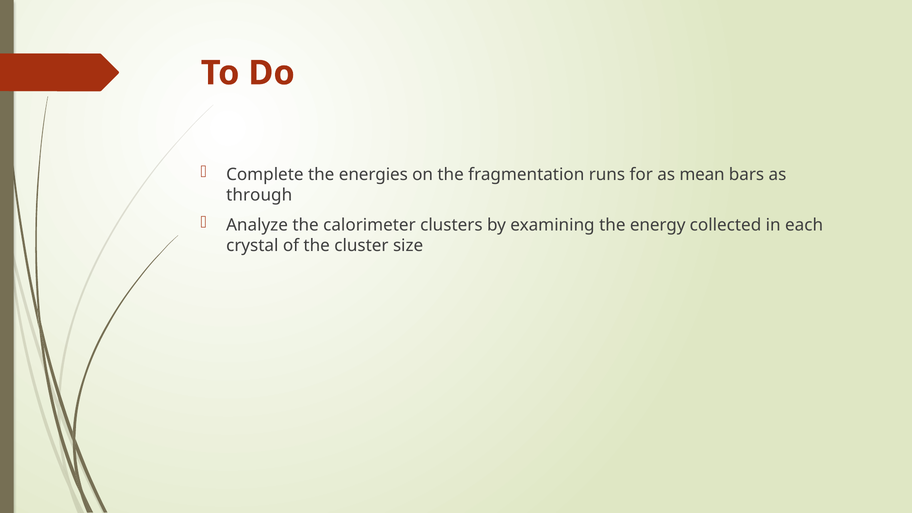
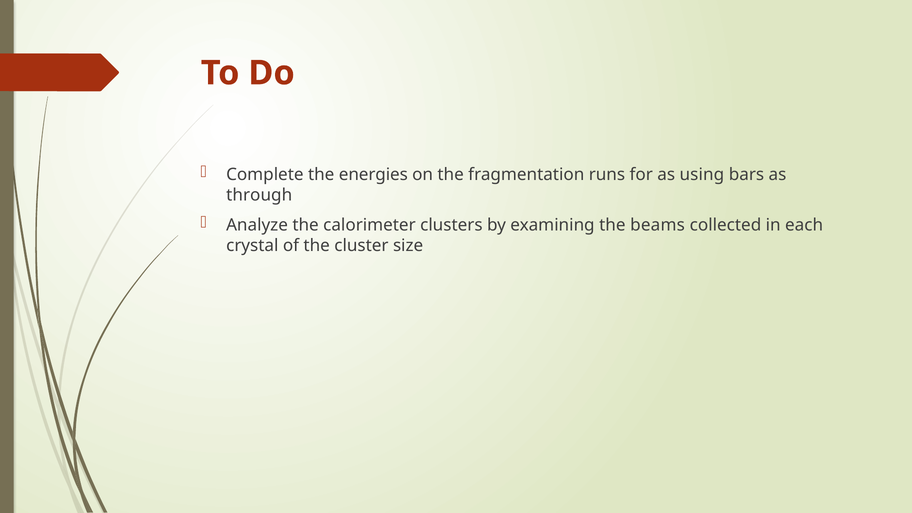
mean: mean -> using
energy: energy -> beams
